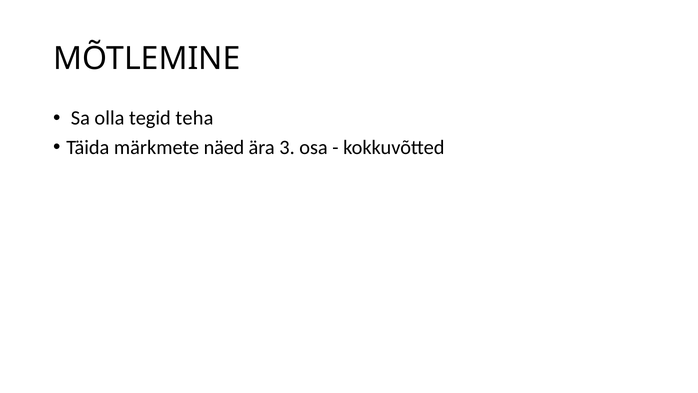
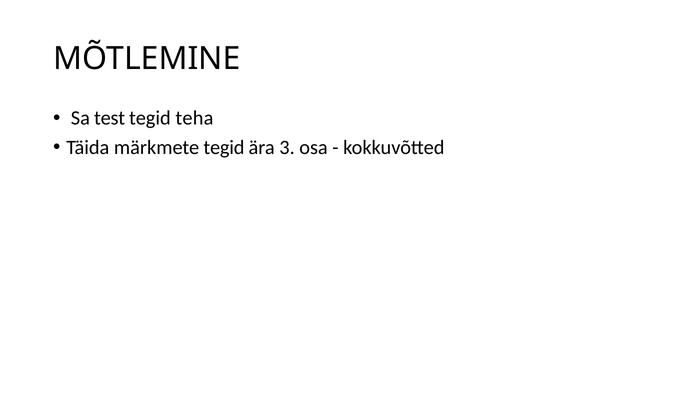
olla: olla -> test
märkmete näed: näed -> tegid
